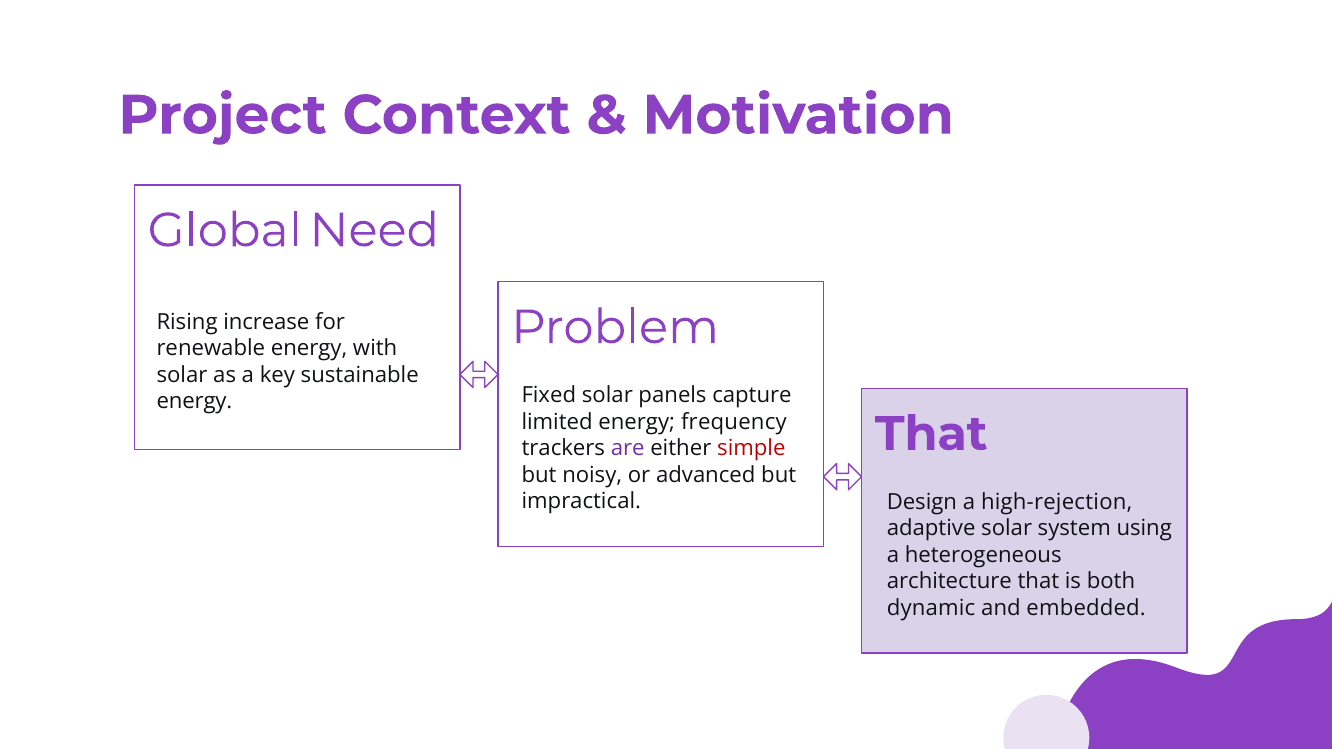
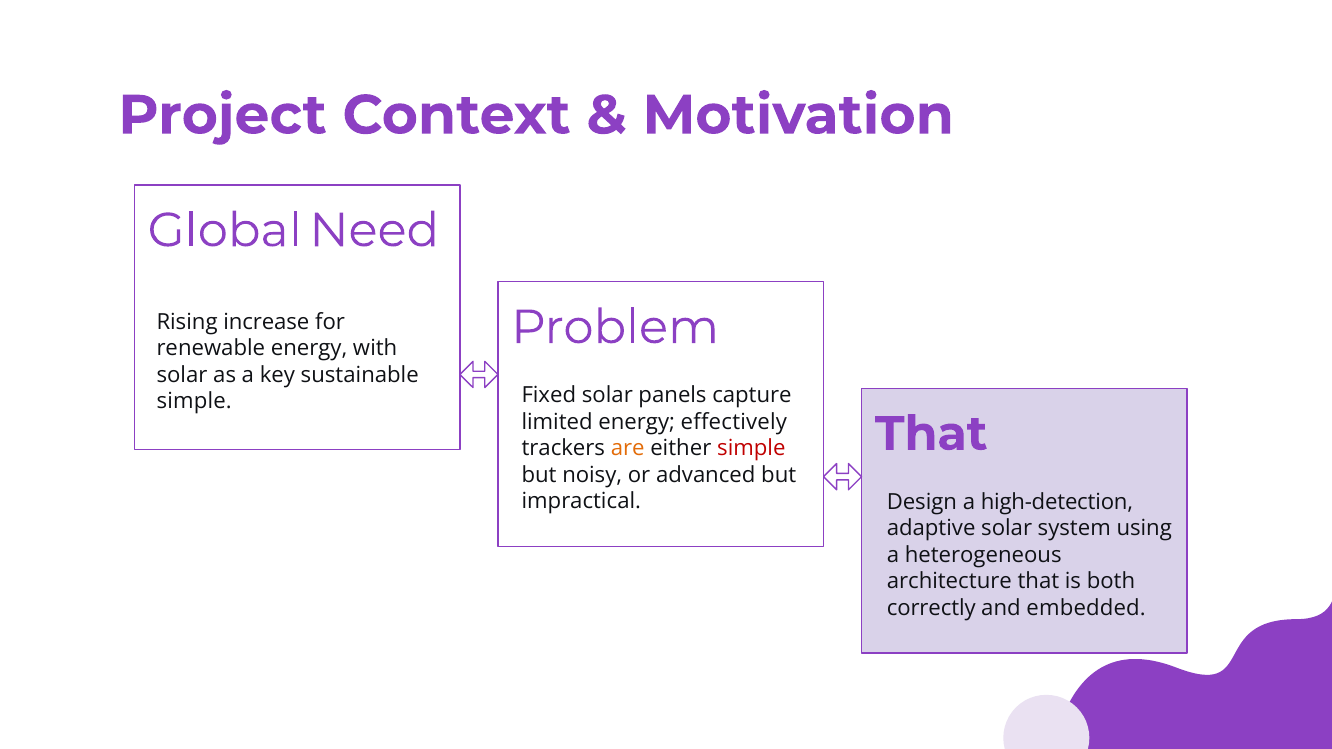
energy at (194, 402): energy -> simple
frequency: frequency -> effectively
are colour: purple -> orange
high-rejection: high-rejection -> high-detection
dynamic: dynamic -> correctly
